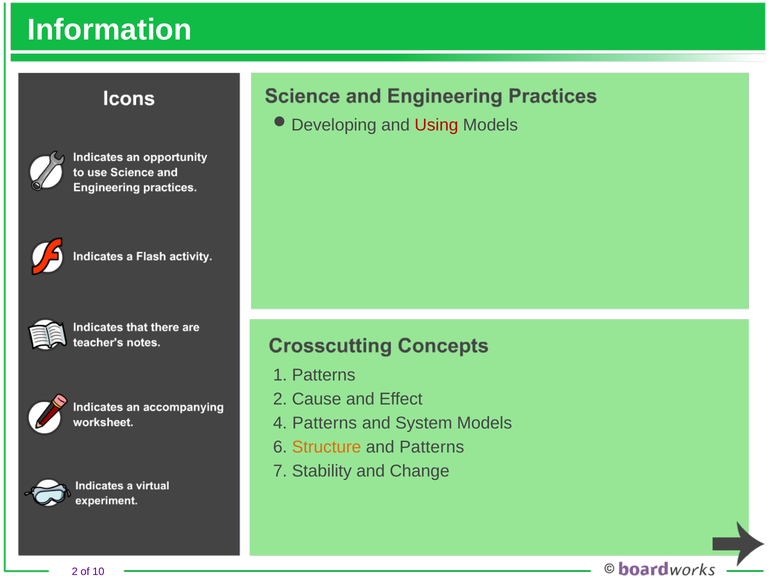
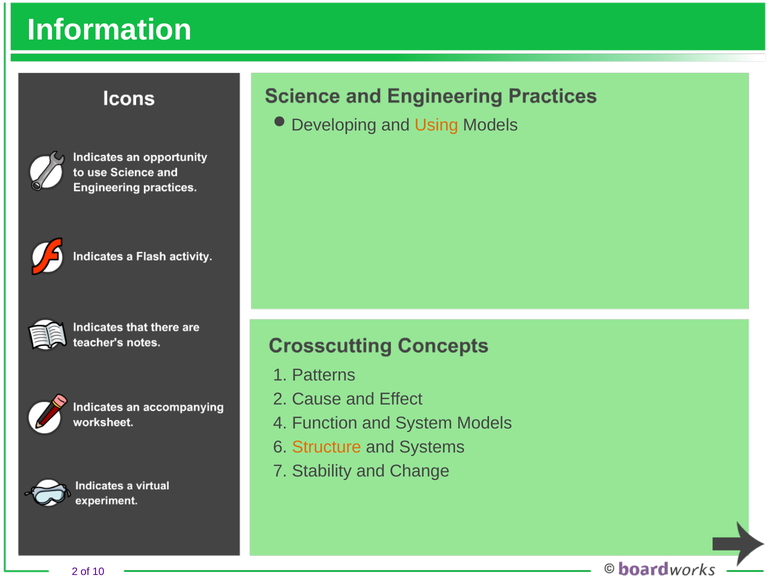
Using colour: red -> orange
4 Patterns: Patterns -> Function
and Patterns: Patterns -> Systems
